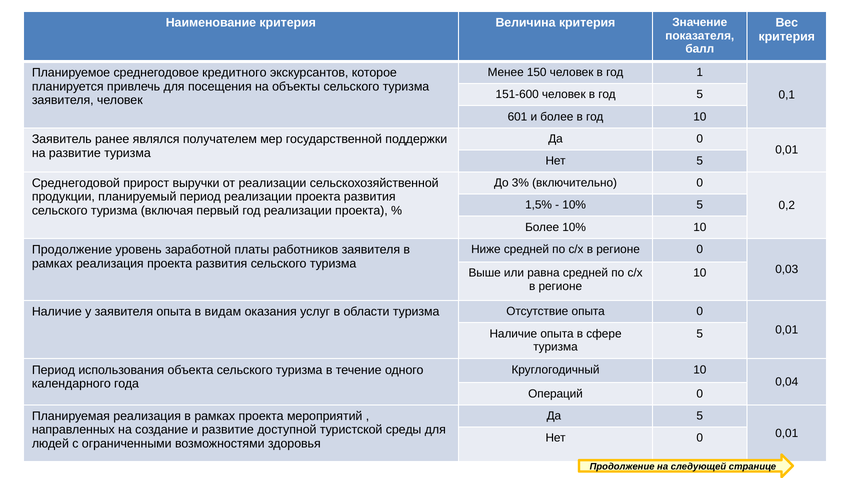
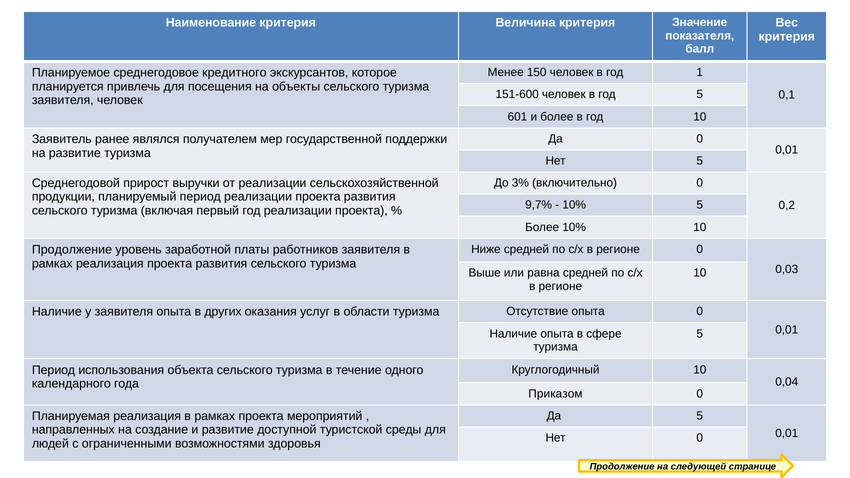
1,5%: 1,5% -> 9,7%
видам: видам -> других
Операций: Операций -> Приказом
